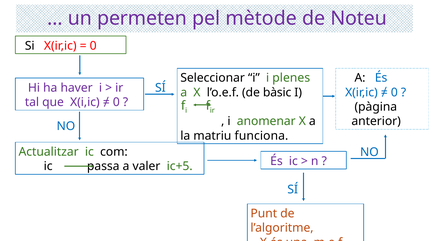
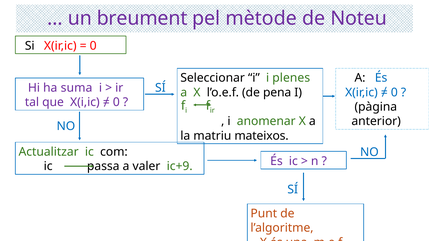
permeten: permeten -> breument
haver: haver -> suma
bàsic: bàsic -> pena
funciona: funciona -> mateixos
ic+5: ic+5 -> ic+9
